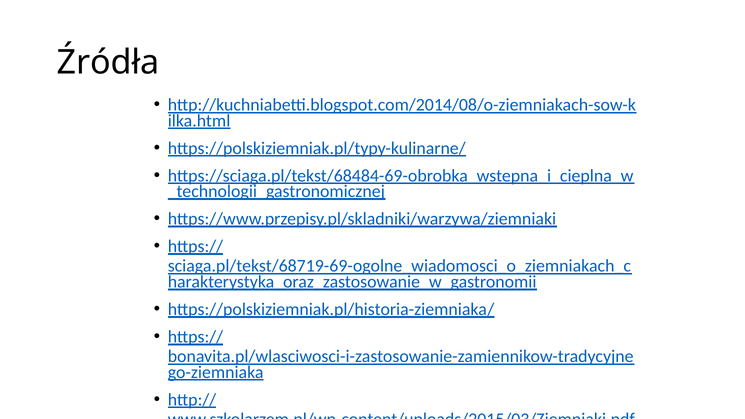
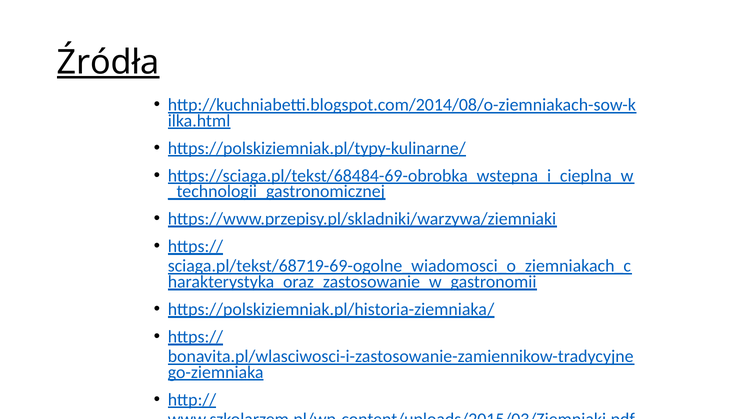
Źródła underline: none -> present
